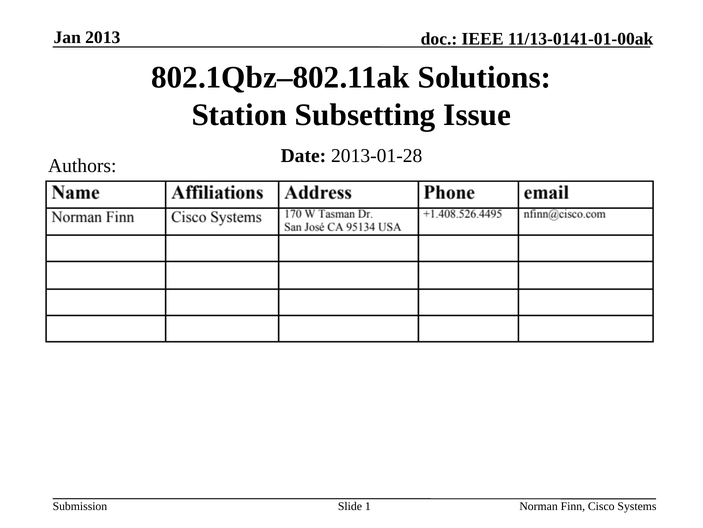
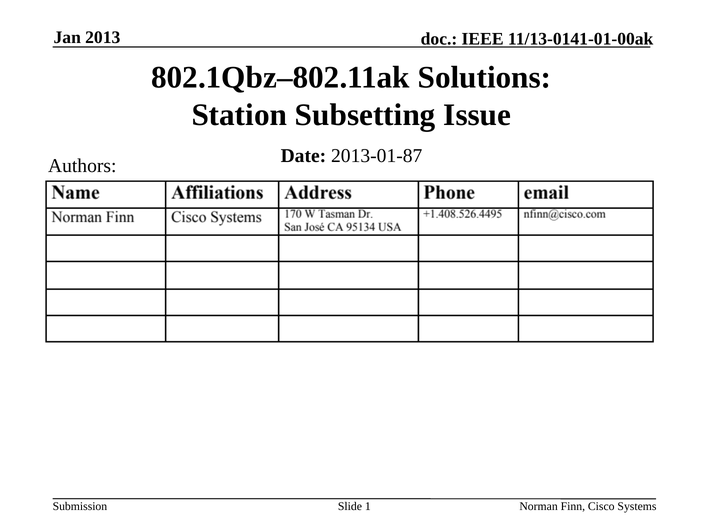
2013-01-28: 2013-01-28 -> 2013-01-87
